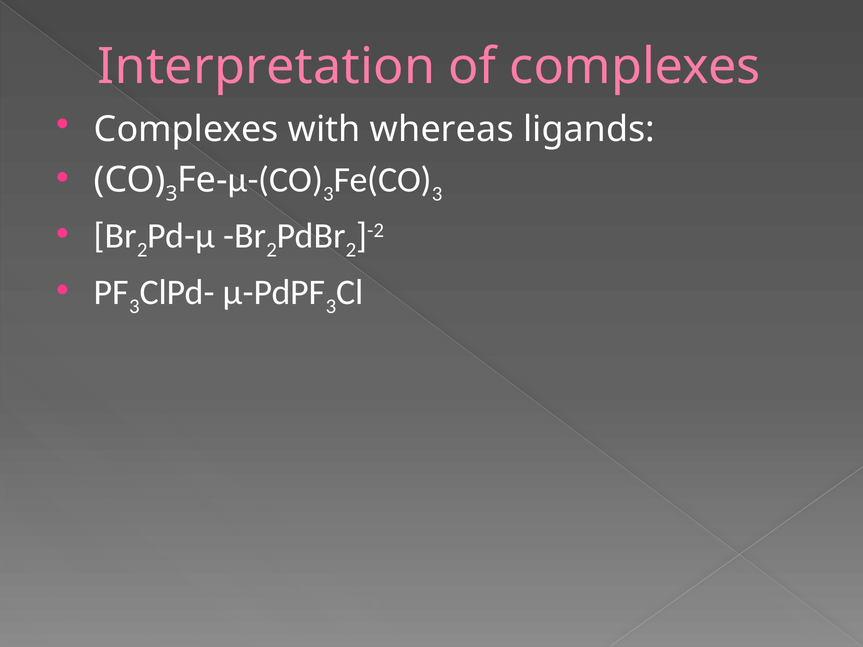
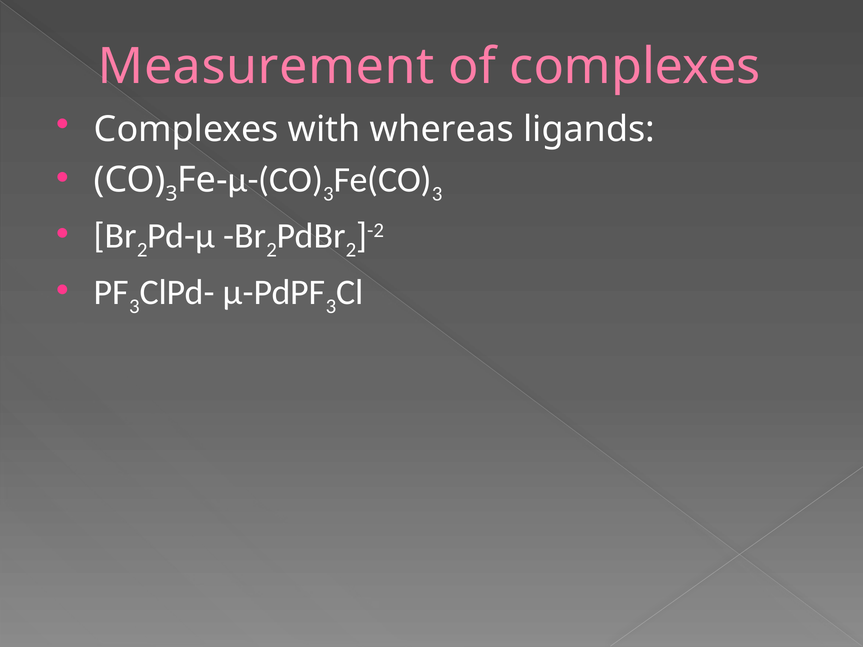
Interpretation: Interpretation -> Measurement
